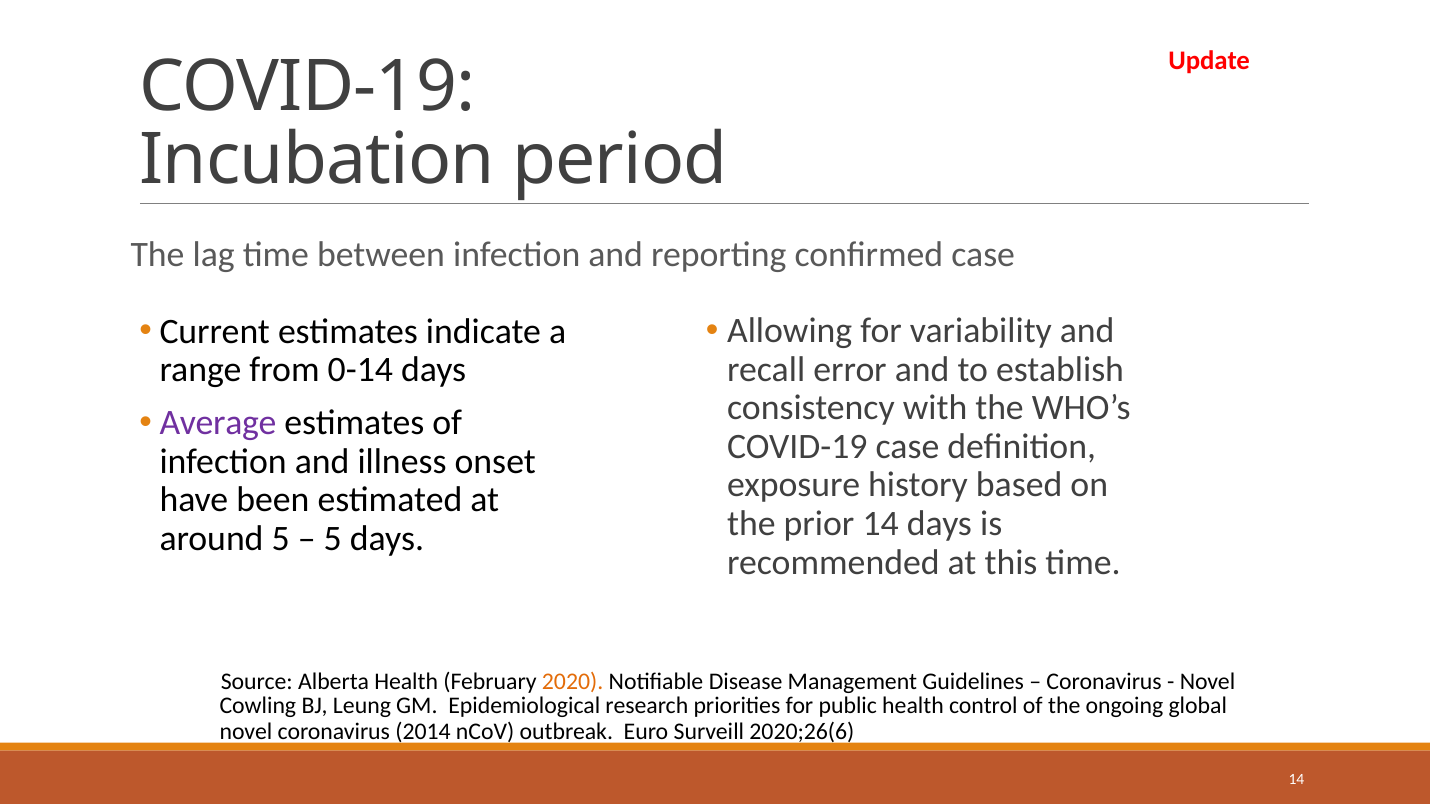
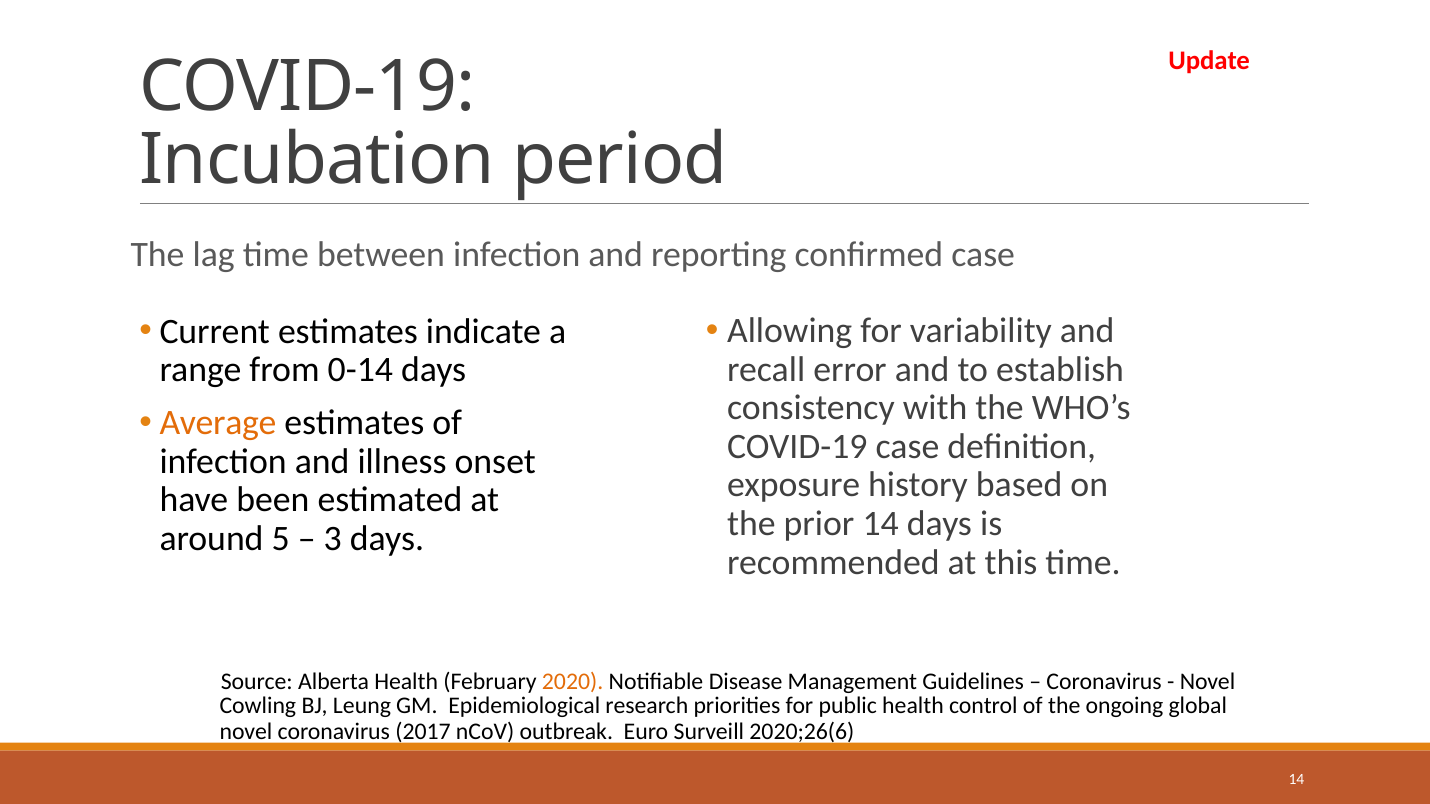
Average colour: purple -> orange
5 at (333, 539): 5 -> 3
2014: 2014 -> 2017
